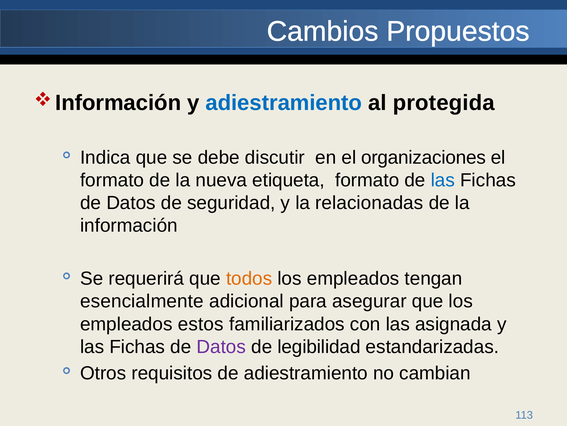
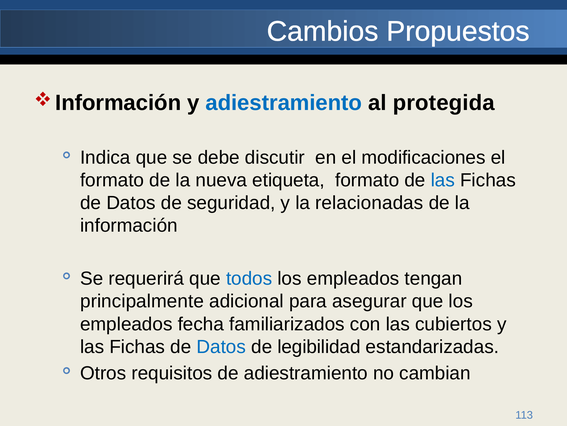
organizaciones: organizaciones -> modificaciones
todos colour: orange -> blue
esencialmente: esencialmente -> principalmente
estos: estos -> fecha
asignada: asignada -> cubiertos
Datos at (221, 346) colour: purple -> blue
